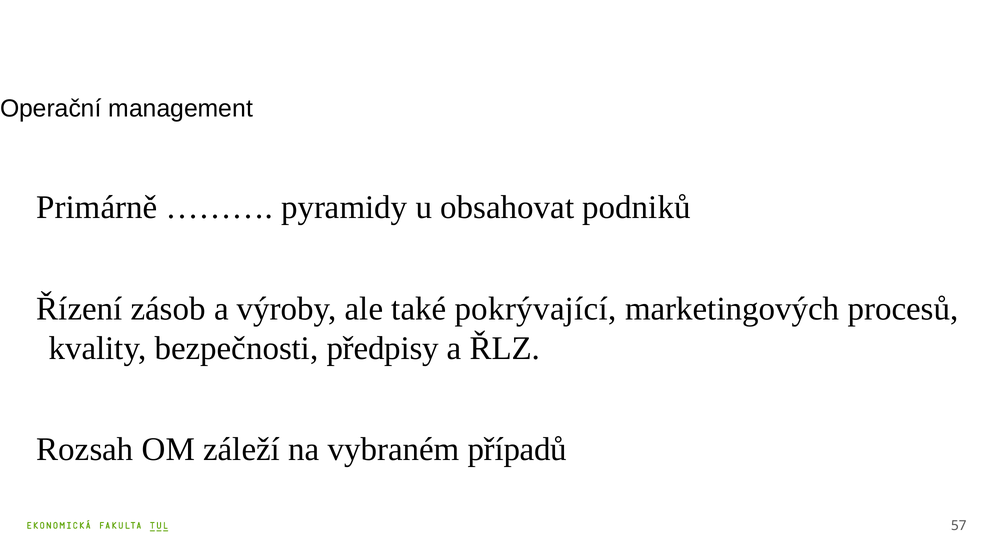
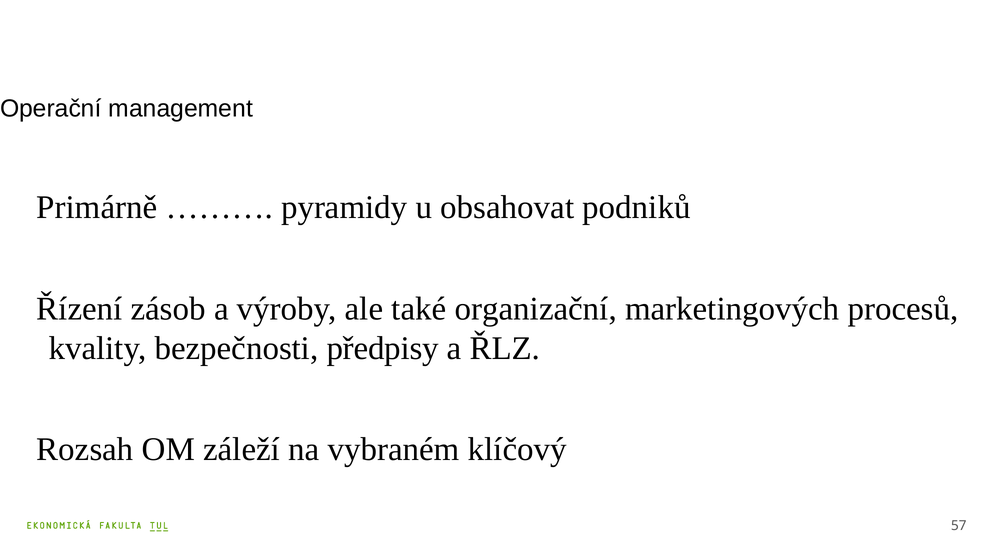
pokrývající: pokrývající -> organizační
případů: případů -> klíčový
